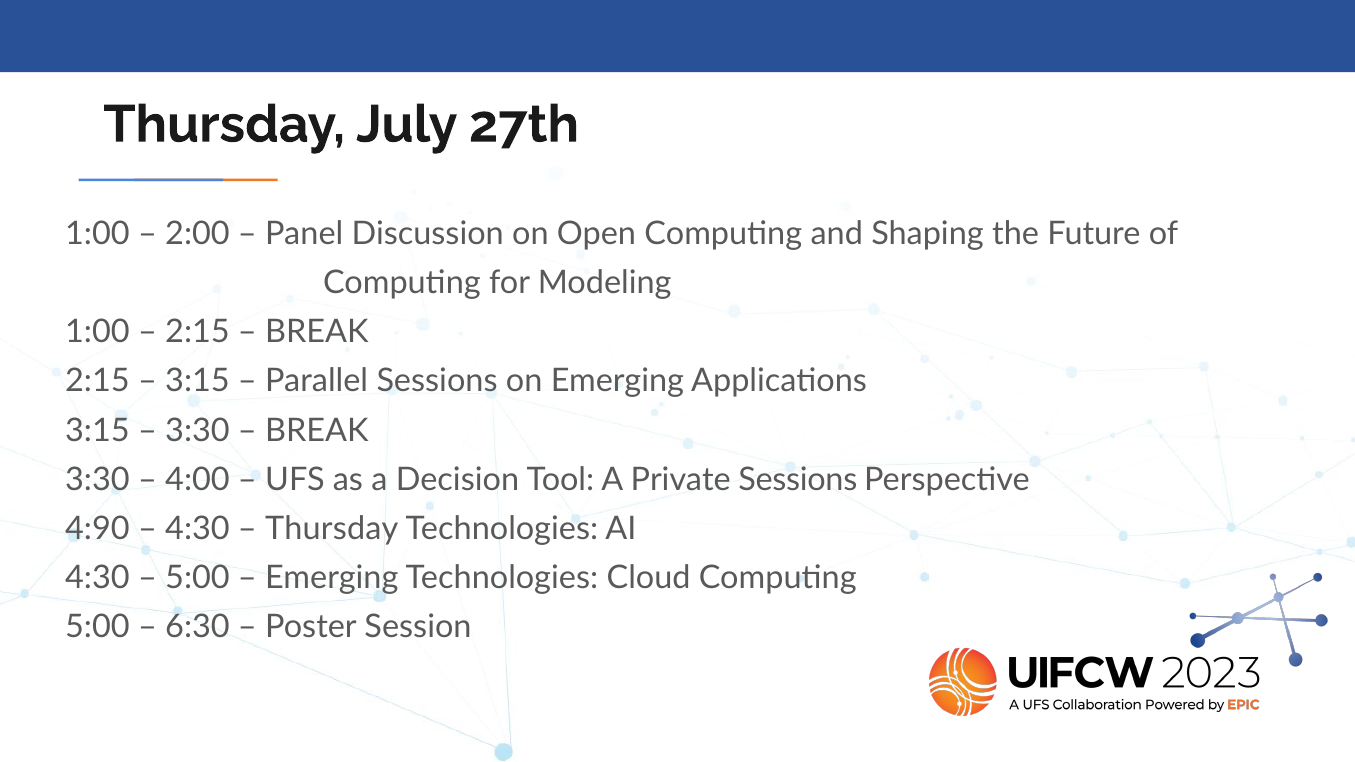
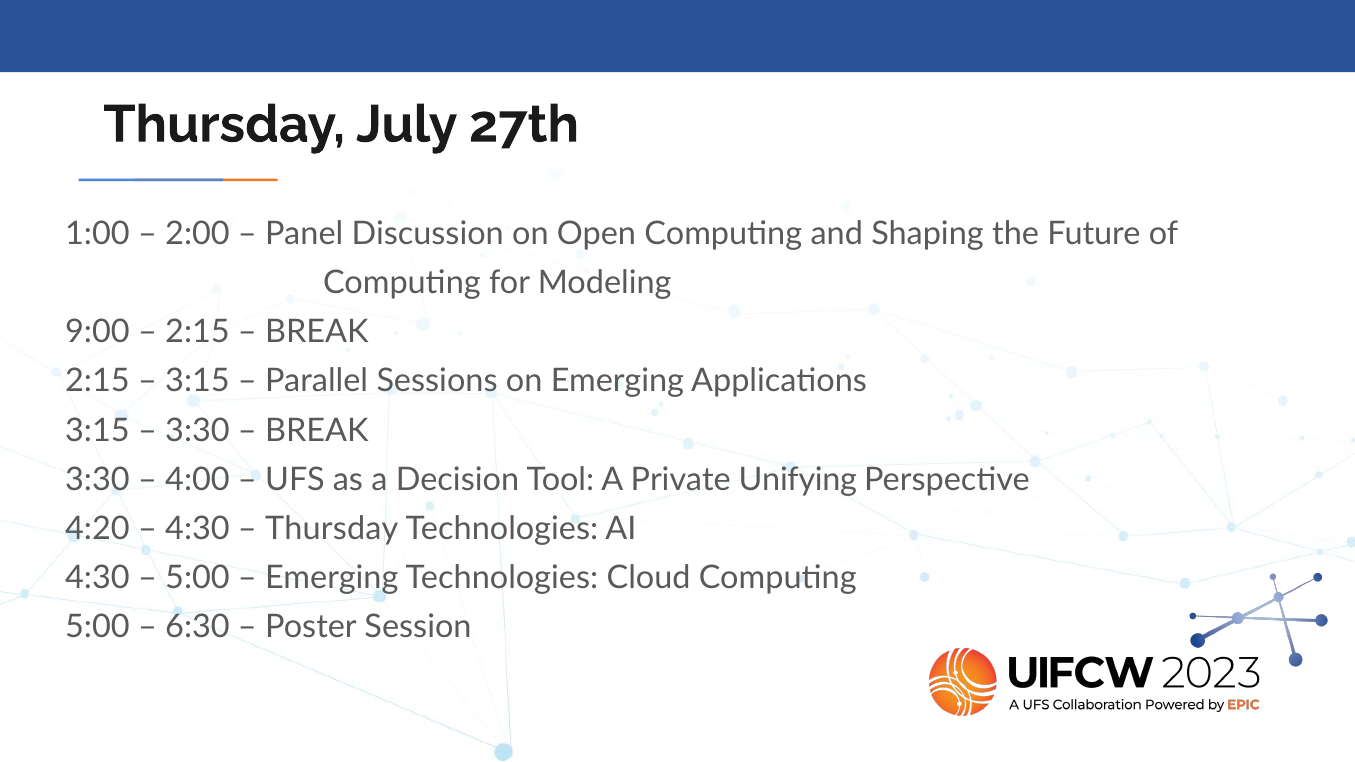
1:00 at (97, 332): 1:00 -> 9:00
Private Sessions: Sessions -> Unifying
4:90: 4:90 -> 4:20
